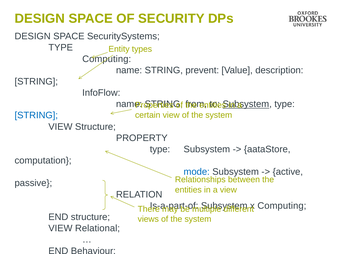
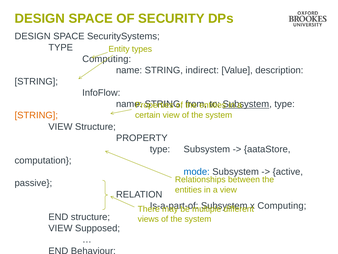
prevent: prevent -> indirect
STRING at (36, 115) colour: blue -> orange
Relational: Relational -> Supposed
